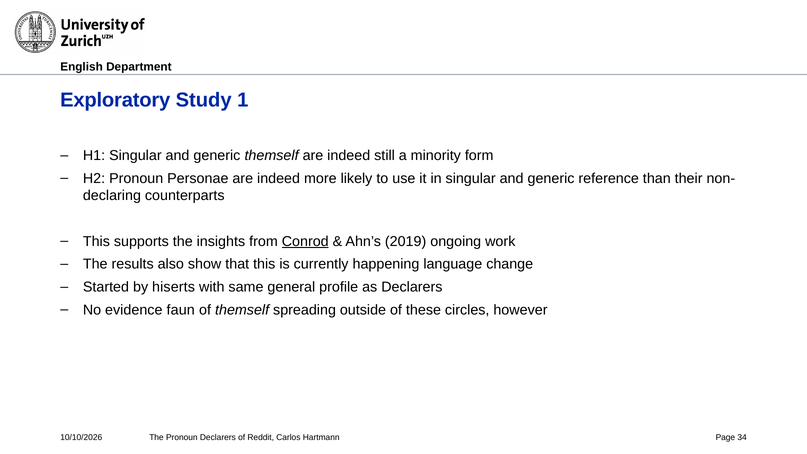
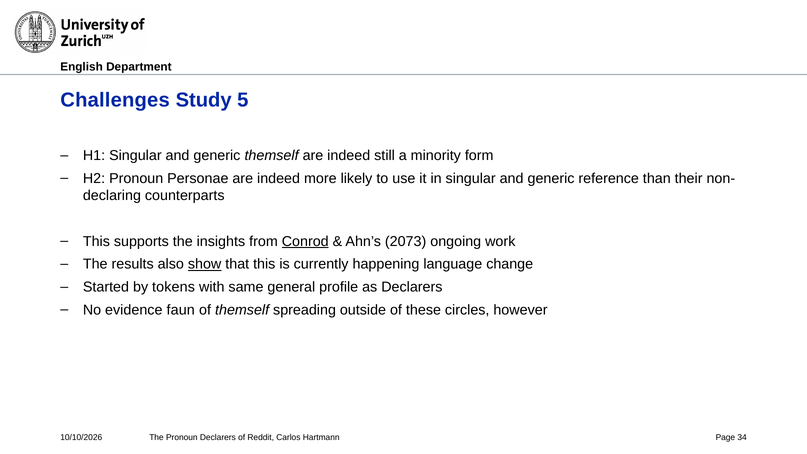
Exploratory: Exploratory -> Challenges
1: 1 -> 5
2019: 2019 -> 2073
show underline: none -> present
hiserts: hiserts -> tokens
